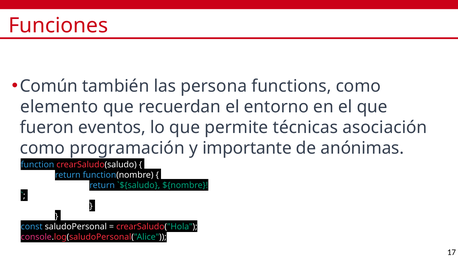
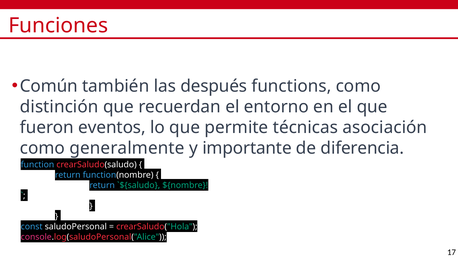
persona: persona -> después
elemento: elemento -> distinción
programación: programación -> generalmente
anónimas: anónimas -> diferencia
